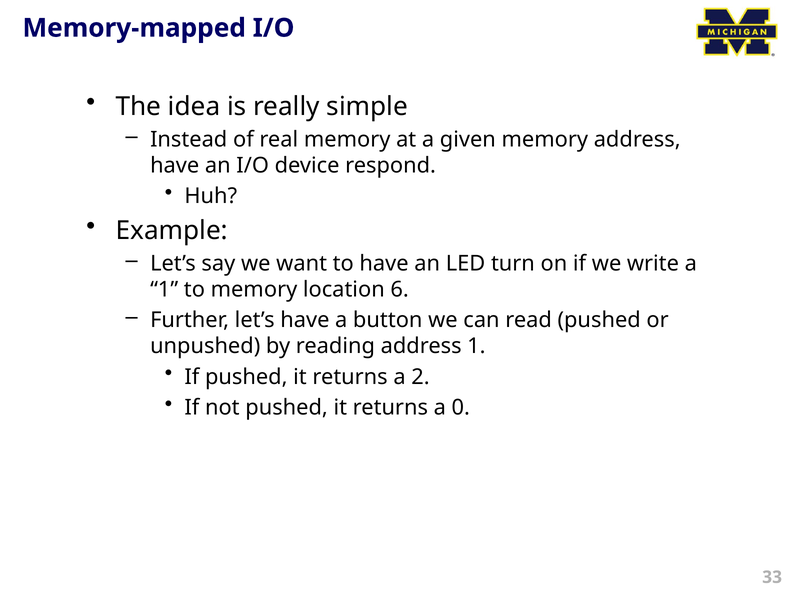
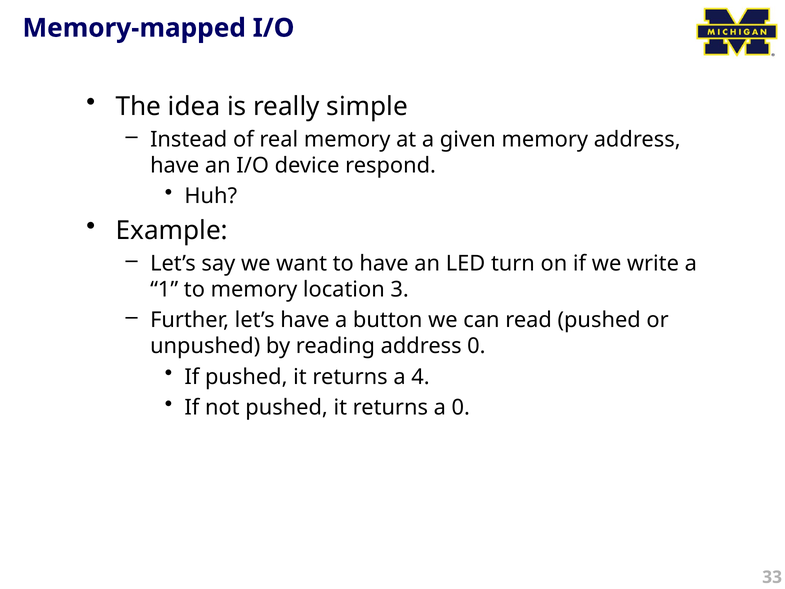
6: 6 -> 3
address 1: 1 -> 0
2: 2 -> 4
